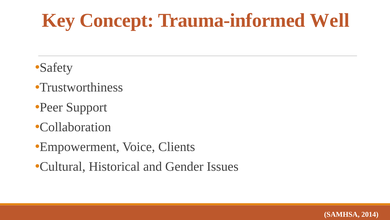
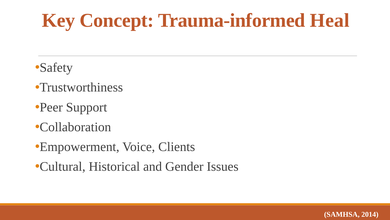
Well: Well -> Heal
